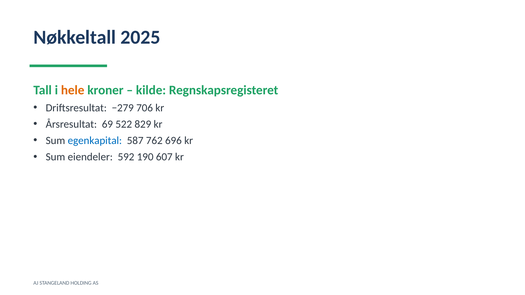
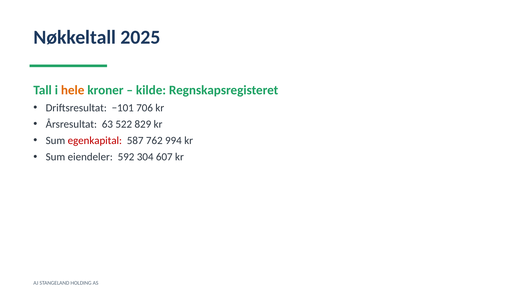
−279: −279 -> −101
69: 69 -> 63
egenkapital colour: blue -> red
696: 696 -> 994
190: 190 -> 304
